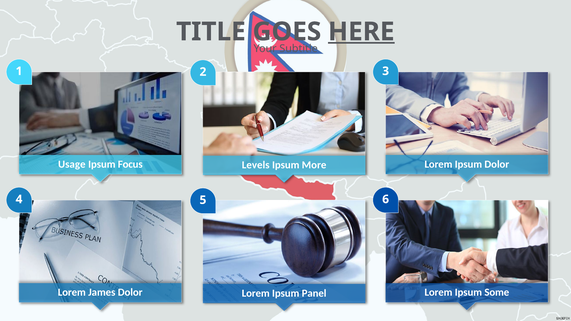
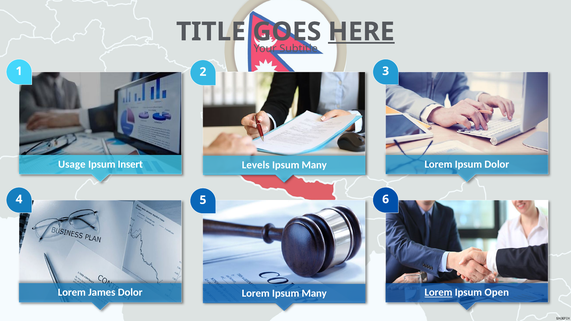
Focus: Focus -> Insert
More at (314, 165): More -> Many
Lorem at (438, 293) underline: none -> present
Some: Some -> Open
Lorem Ipsum Panel: Panel -> Many
